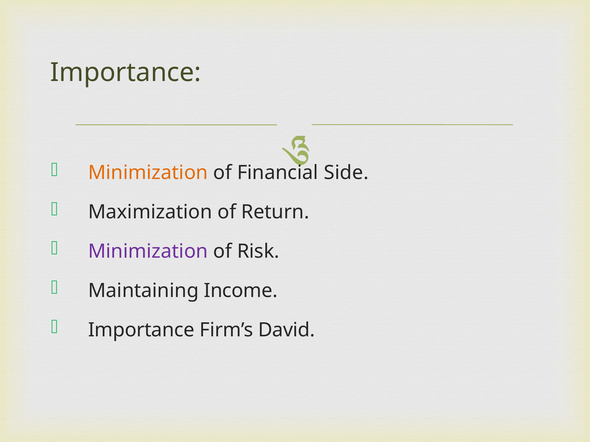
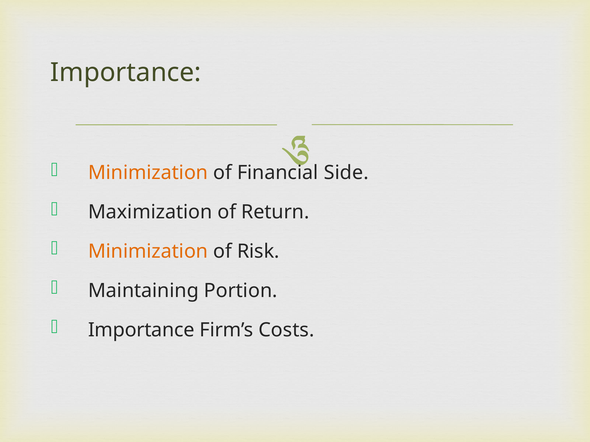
Minimization at (148, 252) colour: purple -> orange
Income: Income -> Portion
David: David -> Costs
